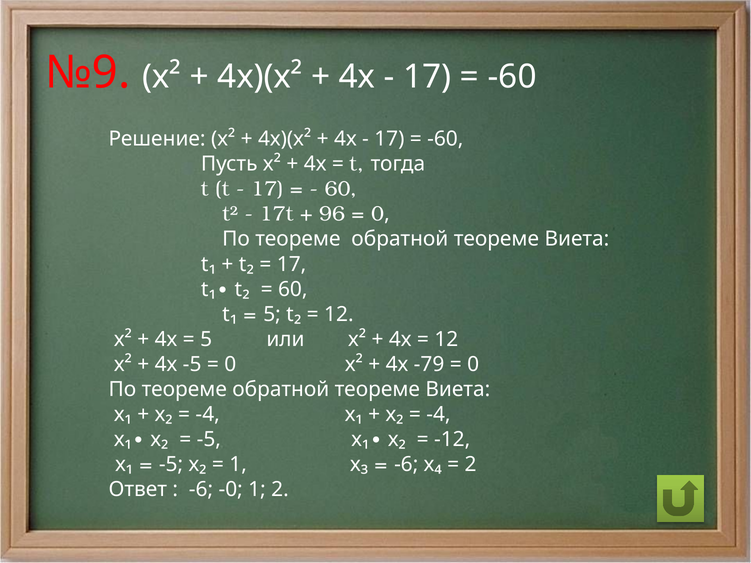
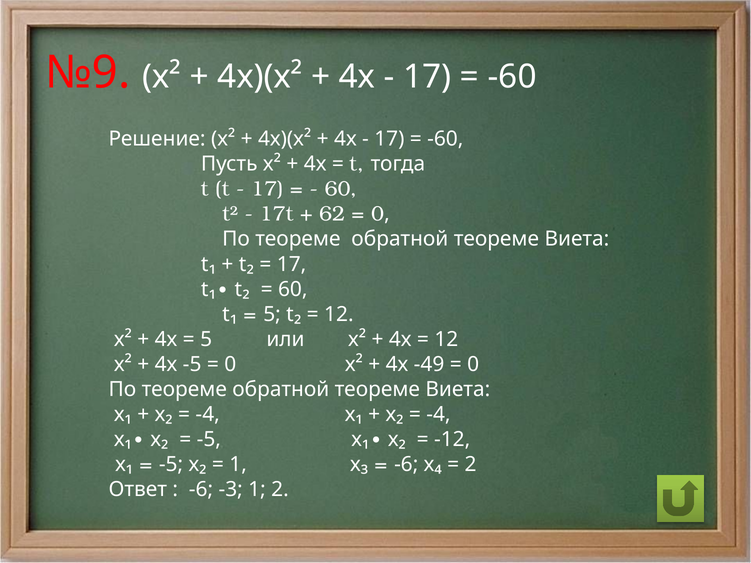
96: 96 -> 62
-79: -79 -> -49
-0: -0 -> -3
